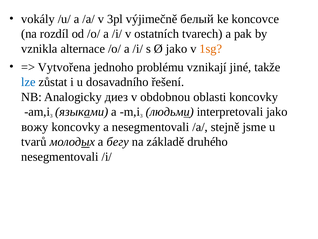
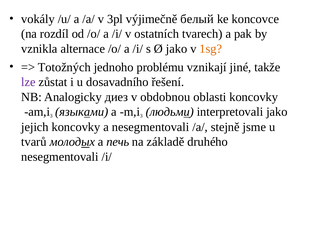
Vytvořena: Vytvořena -> Totožných
lze colour: blue -> purple
вожу: вожу -> jejich
бегу: бегу -> печь
